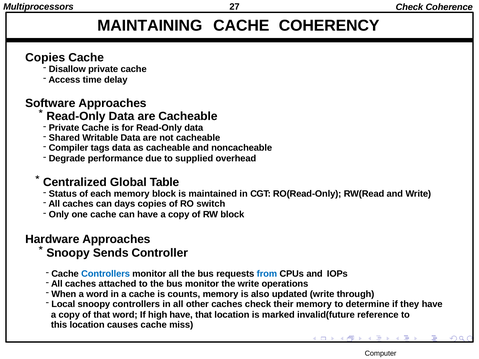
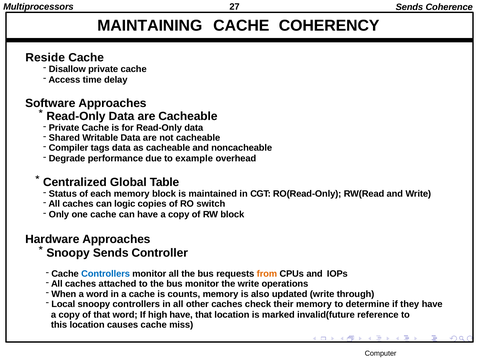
Check at (409, 7): Check -> Sends
Copies at (45, 58): Copies -> Reside
supplied: supplied -> example
days: days -> logic
from colour: blue -> orange
